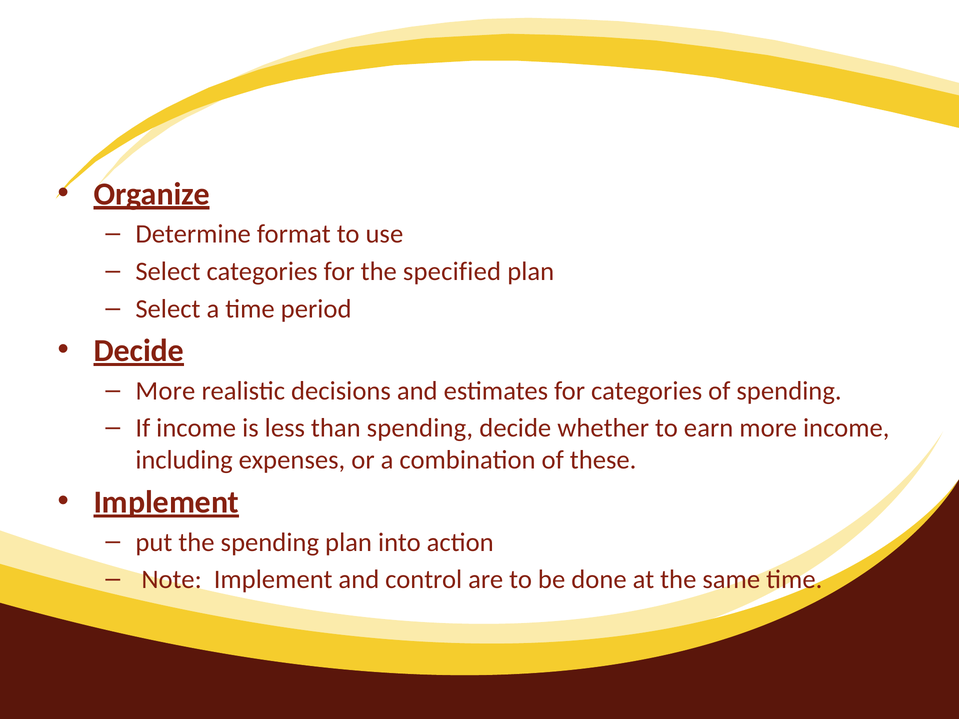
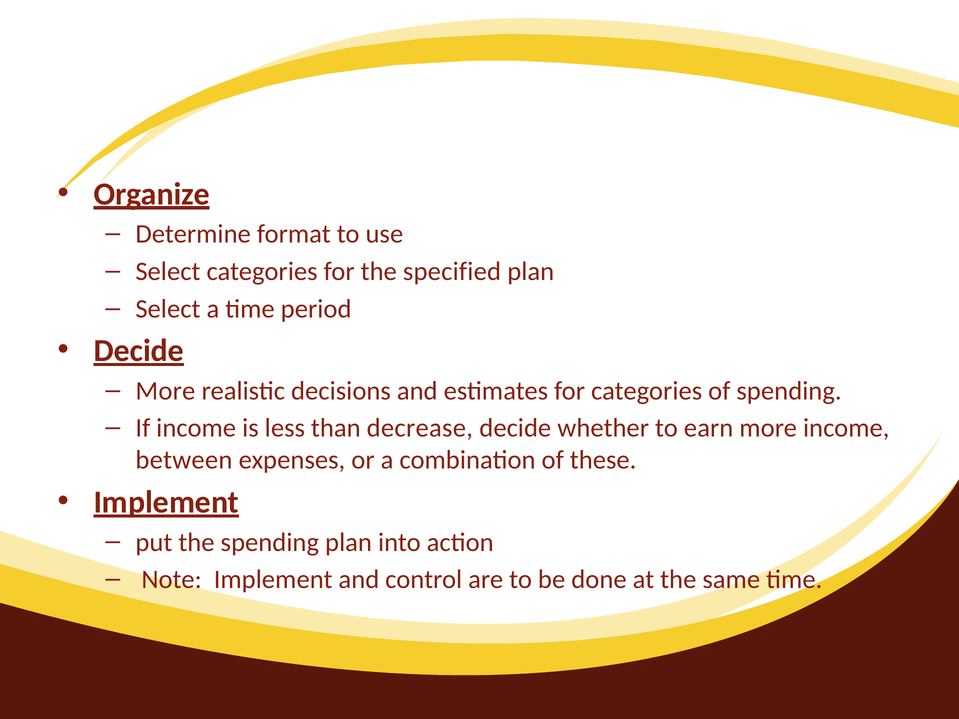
than spending: spending -> decrease
including: including -> between
